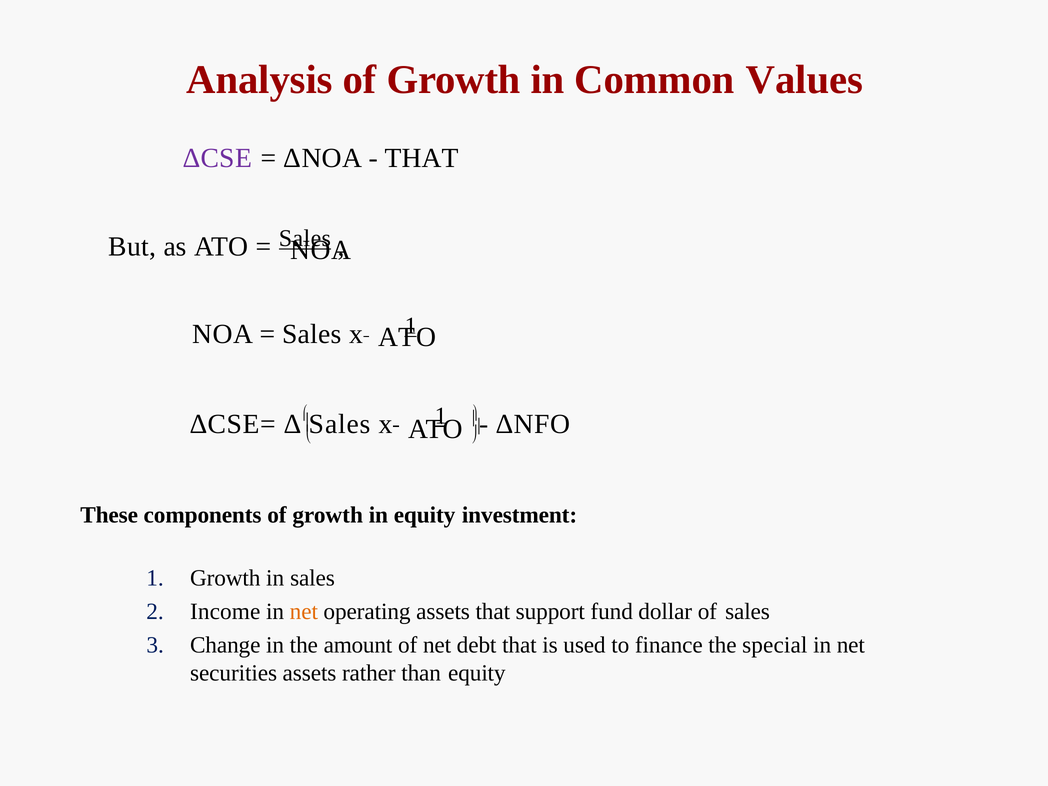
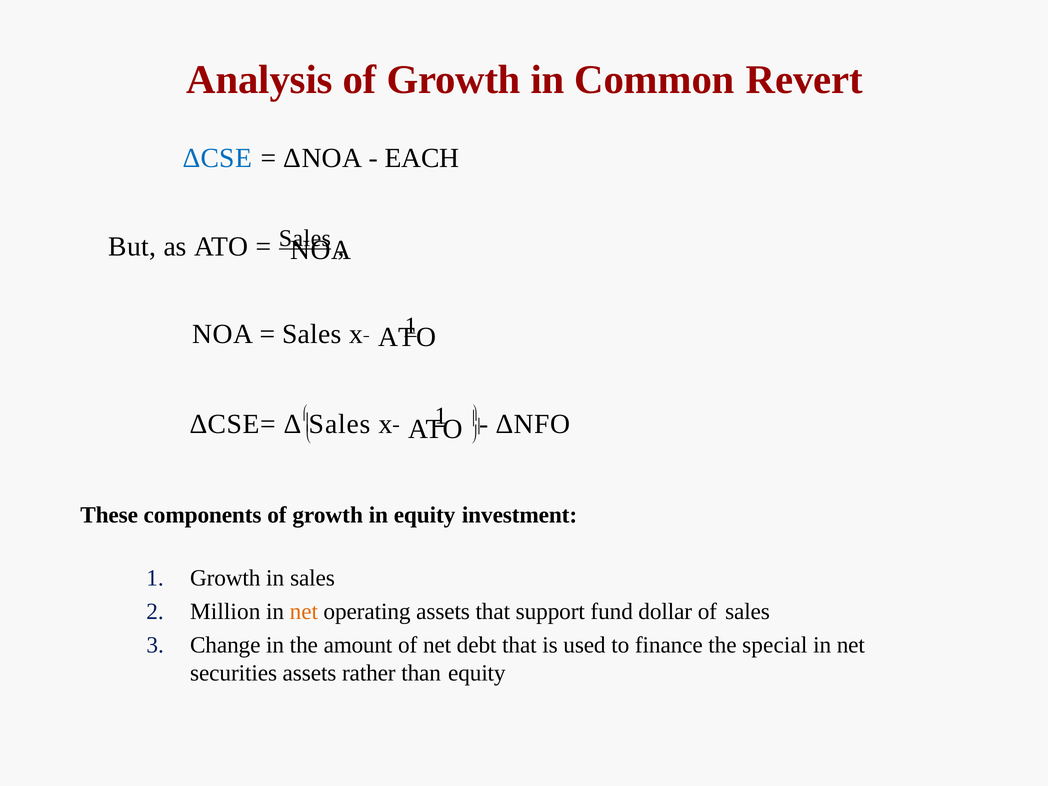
Values: Values -> Revert
ΔCSE colour: purple -> blue
THAT at (422, 158): THAT -> EACH
Income: Income -> Million
